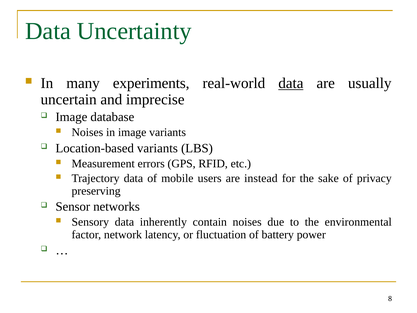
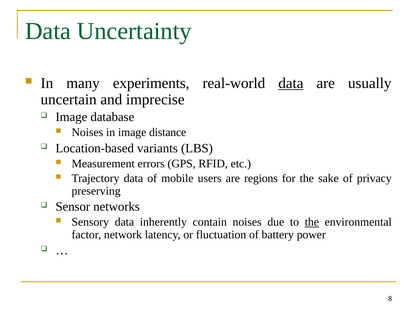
image variants: variants -> distance
instead: instead -> regions
the at (312, 222) underline: none -> present
